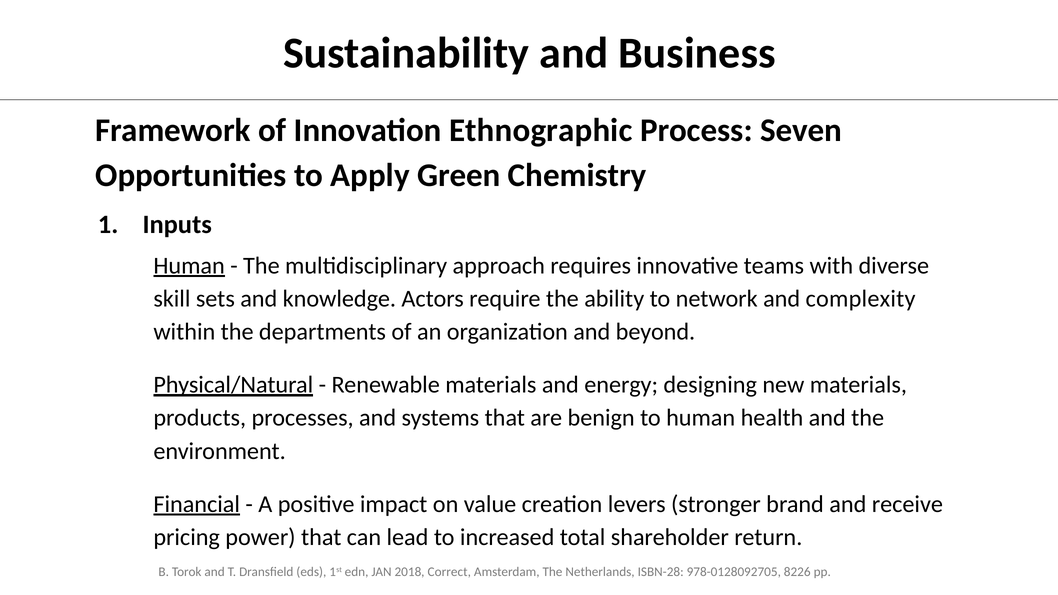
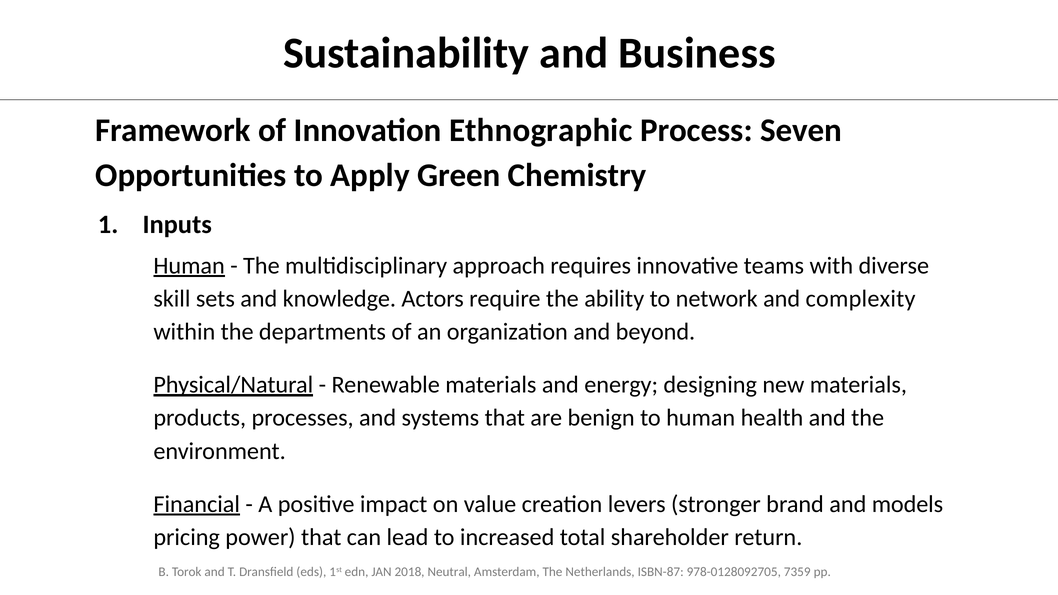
receive: receive -> models
Correct: Correct -> Neutral
ISBN-28: ISBN-28 -> ISBN-87
8226: 8226 -> 7359
